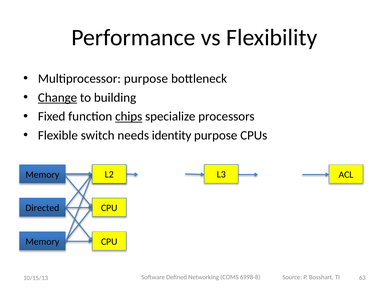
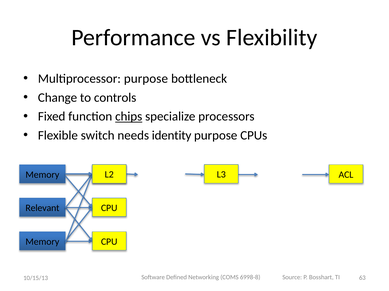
Change underline: present -> none
building: building -> controls
Directed: Directed -> Relevant
